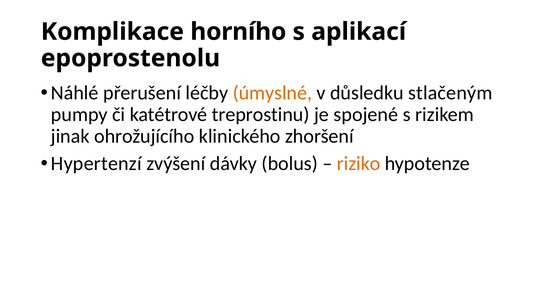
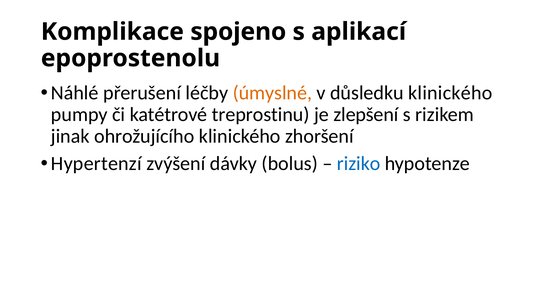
horního: horního -> spojeno
důsledku stlačeným: stlačeným -> klinického
spojené: spojené -> zlepšení
riziko colour: orange -> blue
